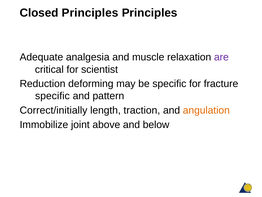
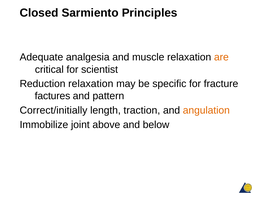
Closed Principles: Principles -> Sarmiento
are colour: purple -> orange
Reduction deforming: deforming -> relaxation
specific at (52, 96): specific -> factures
